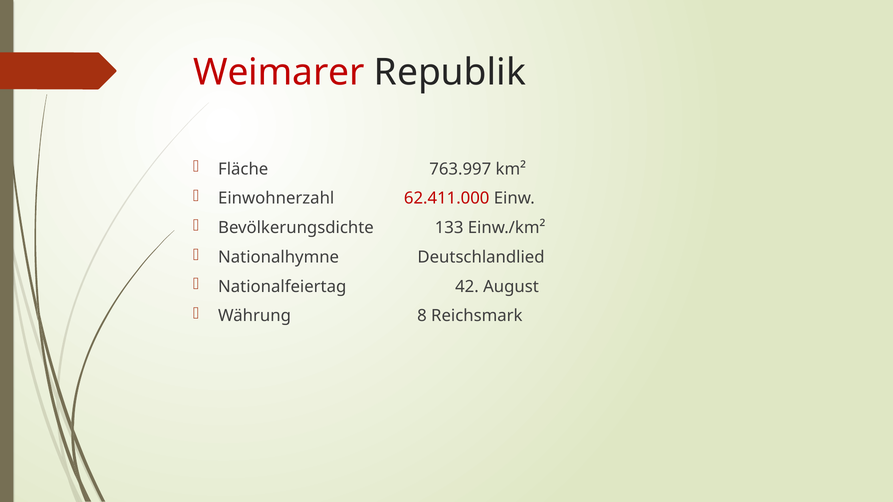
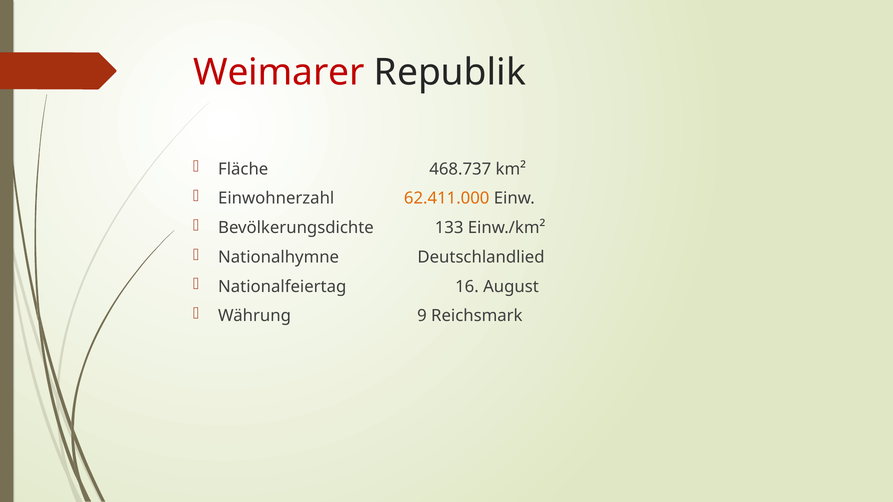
763.997: 763.997 -> 468.737
62.411.000 colour: red -> orange
42: 42 -> 16
8: 8 -> 9
